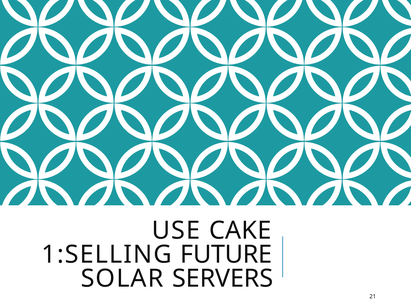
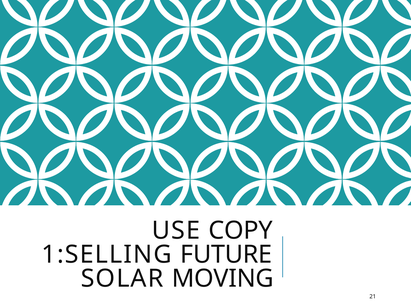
CAKE: CAKE -> COPY
SERVERS: SERVERS -> MOVING
